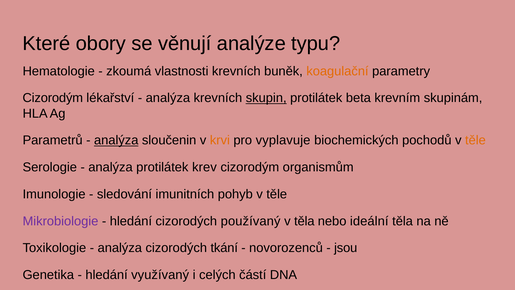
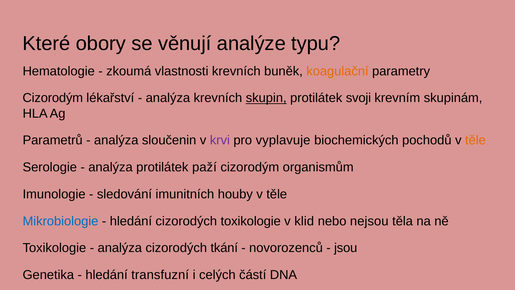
beta: beta -> svoji
analýza at (116, 140) underline: present -> none
krvi colour: orange -> purple
krev: krev -> paží
pohyb: pohyb -> houby
Mikrobiologie colour: purple -> blue
cizorodých používaný: používaný -> toxikologie
v těla: těla -> klid
ideální: ideální -> nejsou
využívaný: využívaný -> transfuzní
